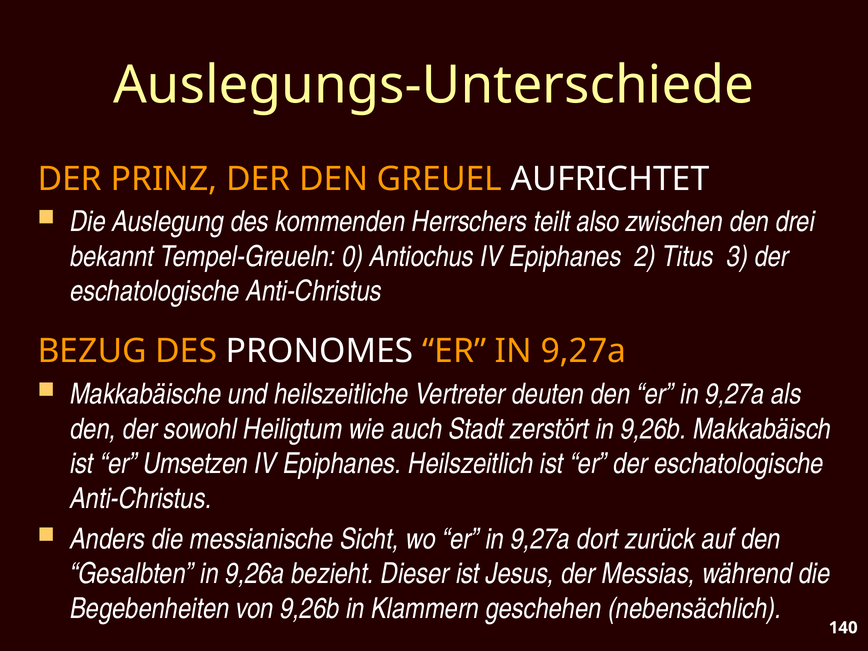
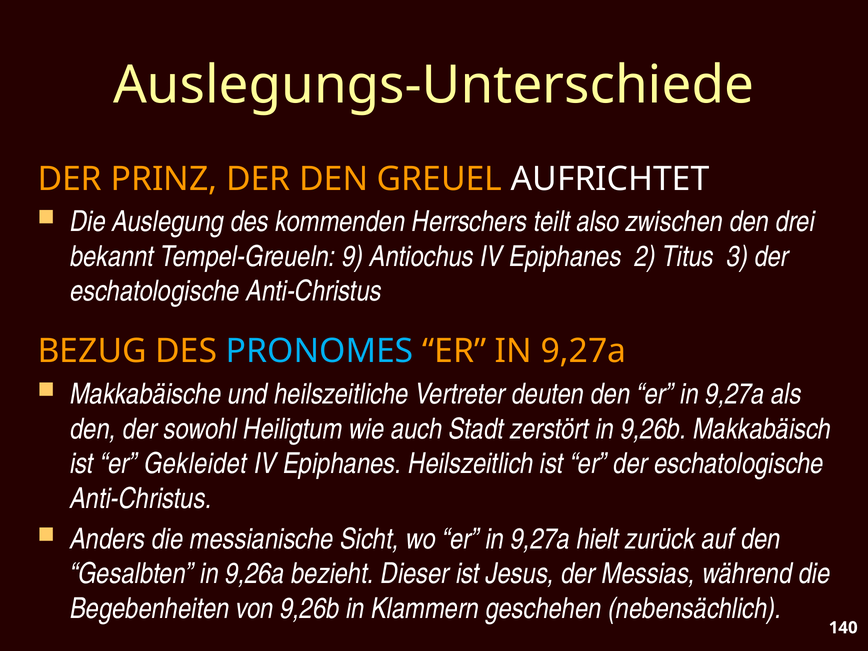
0: 0 -> 9
PRONOMES colour: white -> light blue
Umsetzen: Umsetzen -> Gekleidet
dort: dort -> hielt
